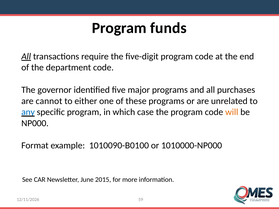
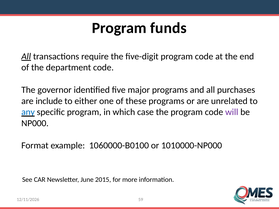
cannot: cannot -> include
will colour: orange -> purple
1010090-B0100: 1010090-B0100 -> 1060000-B0100
